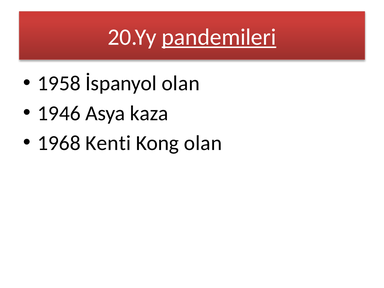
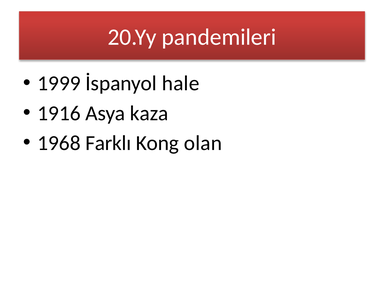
pandemileri underline: present -> none
1958: 1958 -> 1999
İspanyol olan: olan -> hale
1946: 1946 -> 1916
Kenti: Kenti -> Farklı
